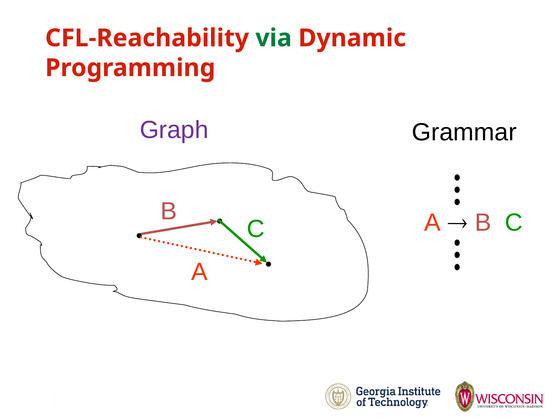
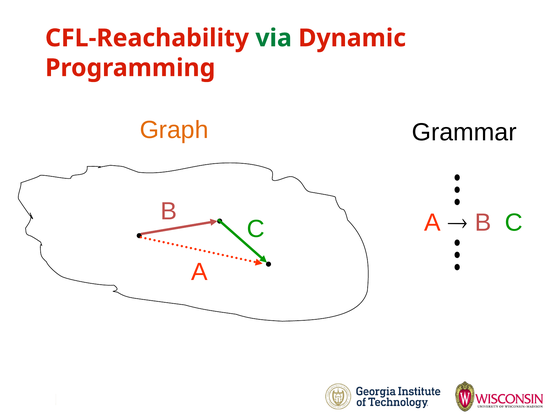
Graph colour: purple -> orange
